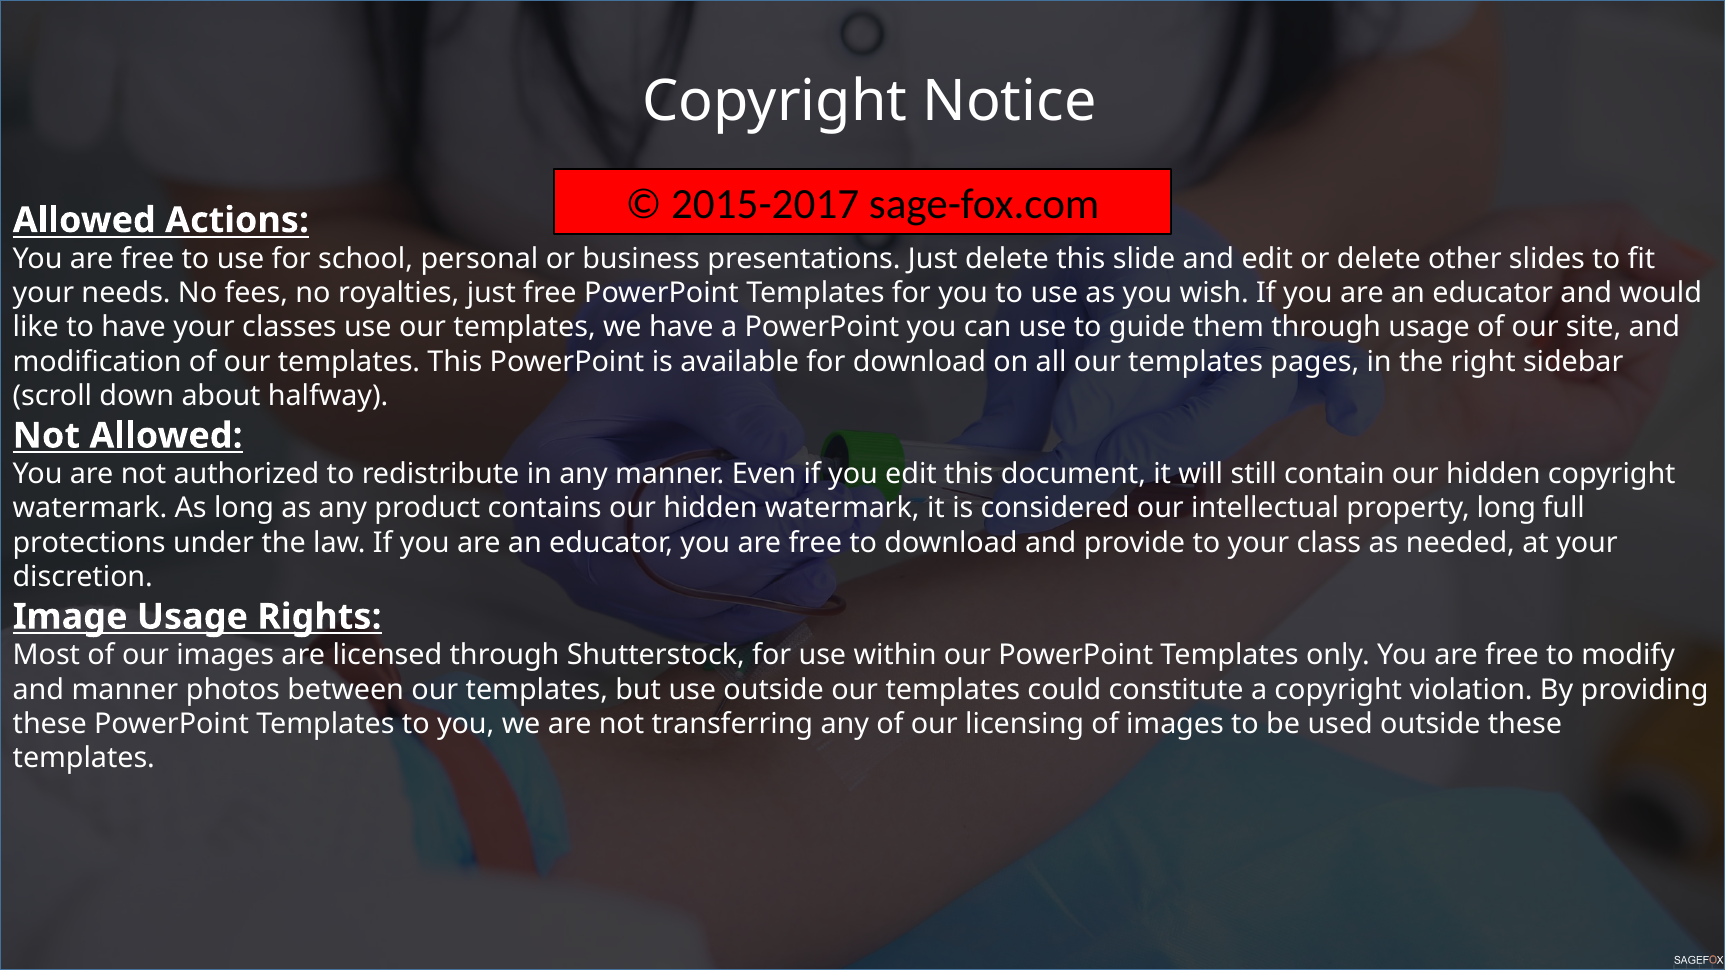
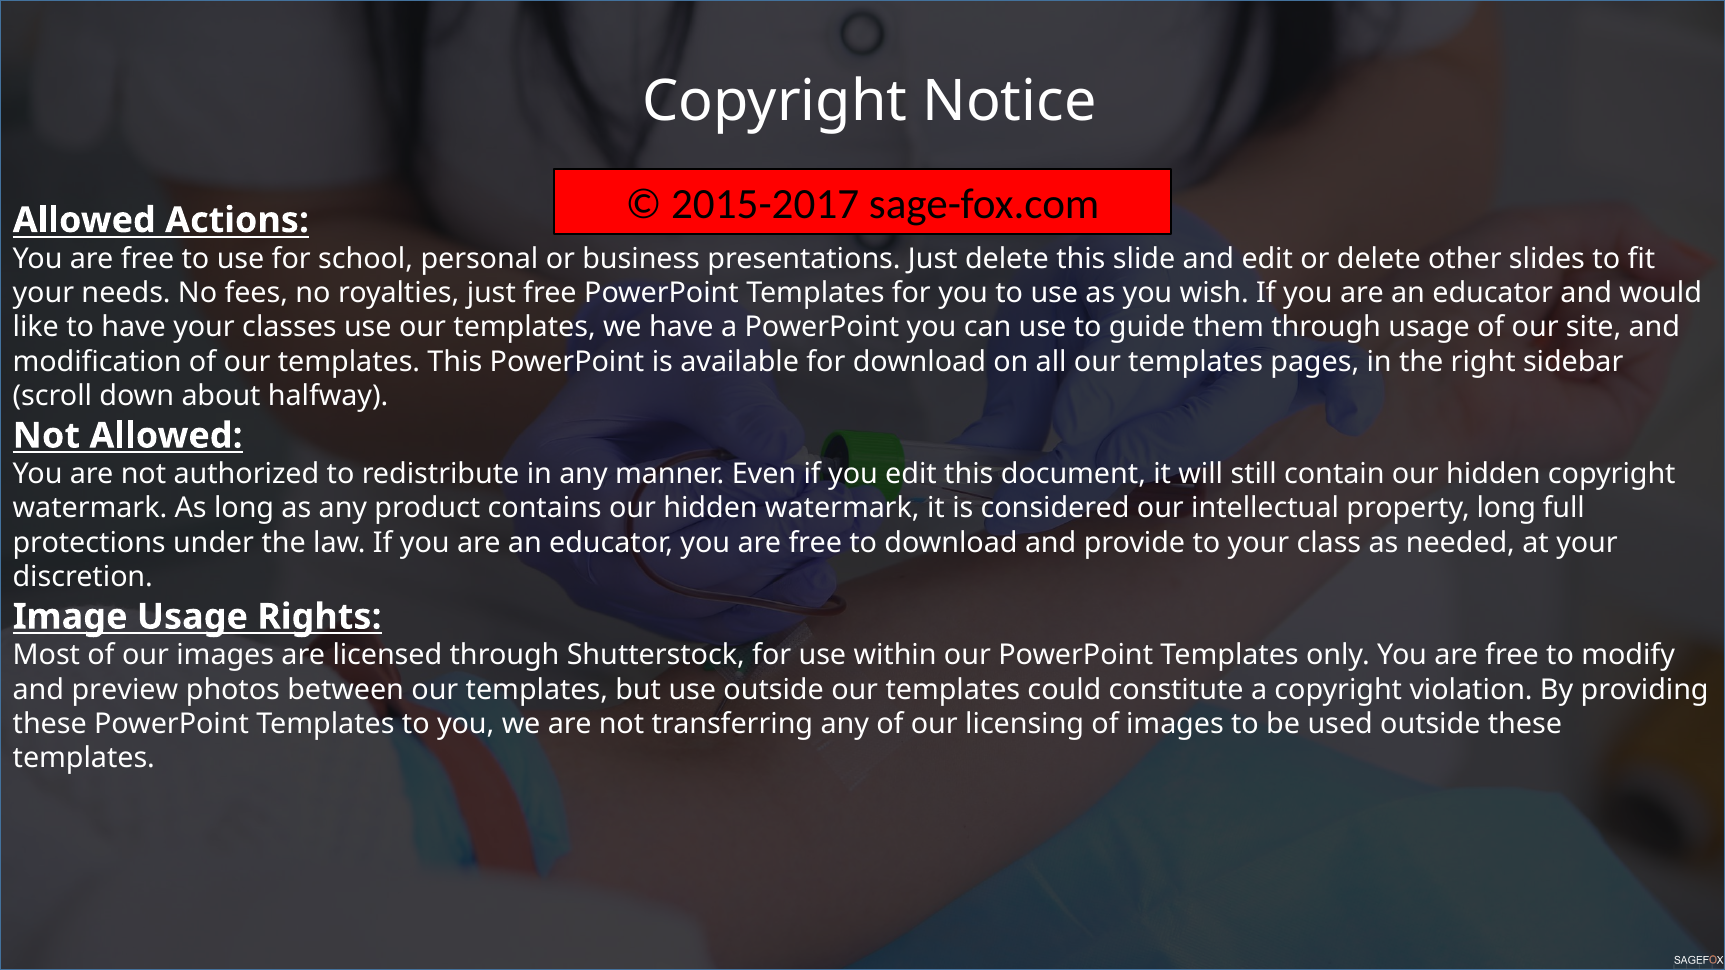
and manner: manner -> preview
